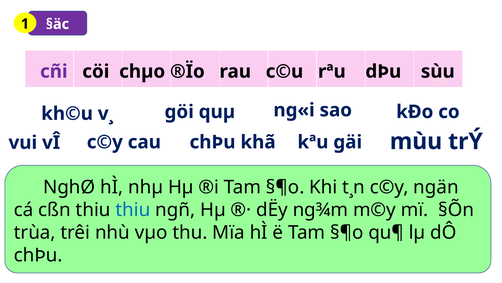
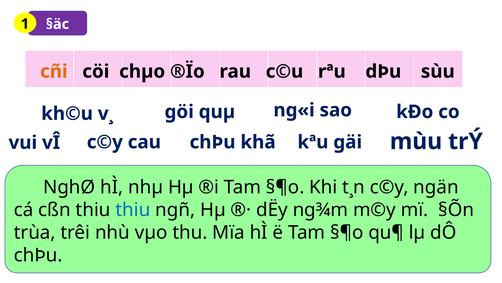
cñi colour: purple -> orange
